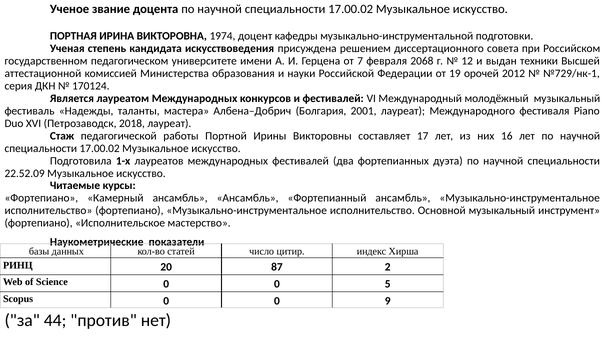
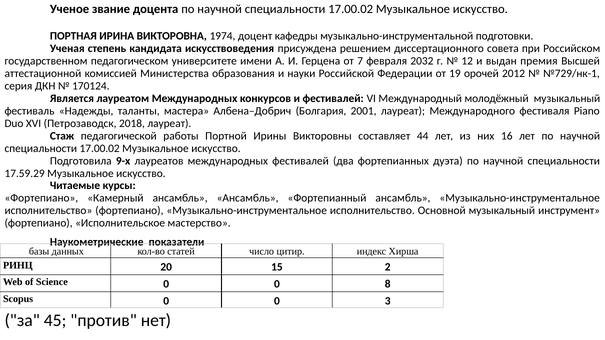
2068: 2068 -> 2032
техники: техники -> премия
17: 17 -> 44
1-х: 1-х -> 9-х
22.52.09: 22.52.09 -> 17.59.29
87: 87 -> 15
5: 5 -> 8
9: 9 -> 3
44: 44 -> 45
